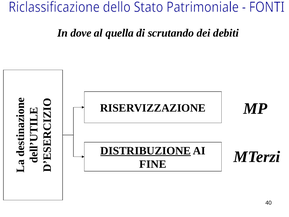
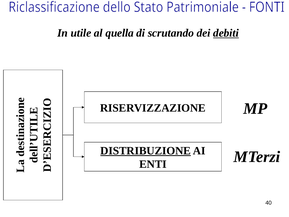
dove: dove -> utile
debiti underline: none -> present
FINE: FINE -> ENTI
